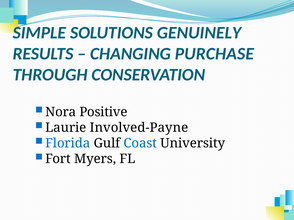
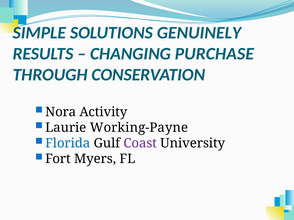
Positive: Positive -> Activity
Involved-Payne: Involved-Payne -> Working-Payne
Coast colour: blue -> purple
